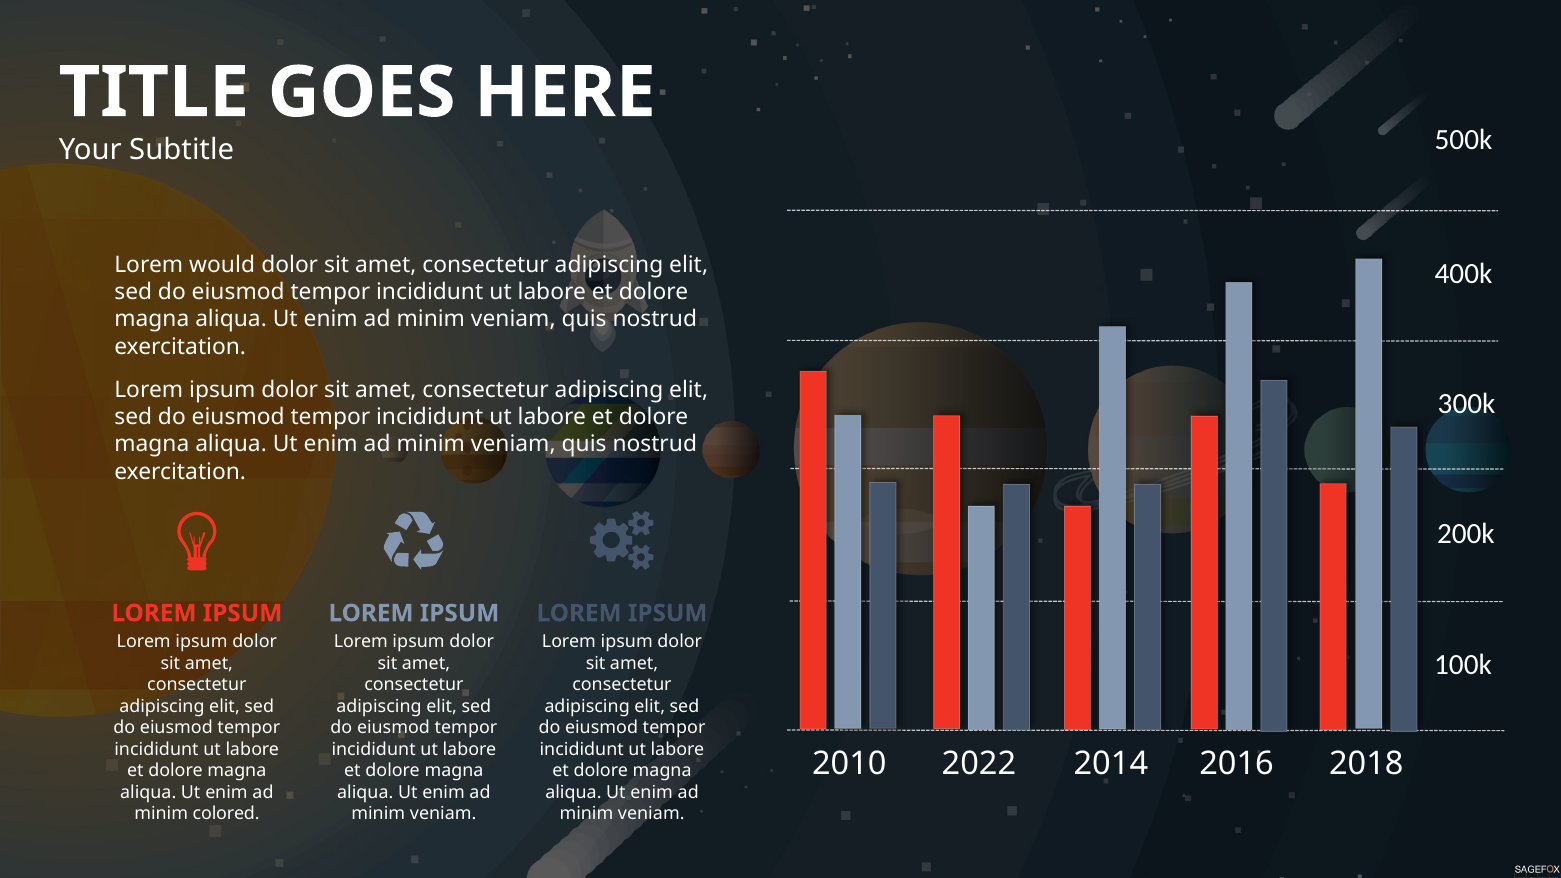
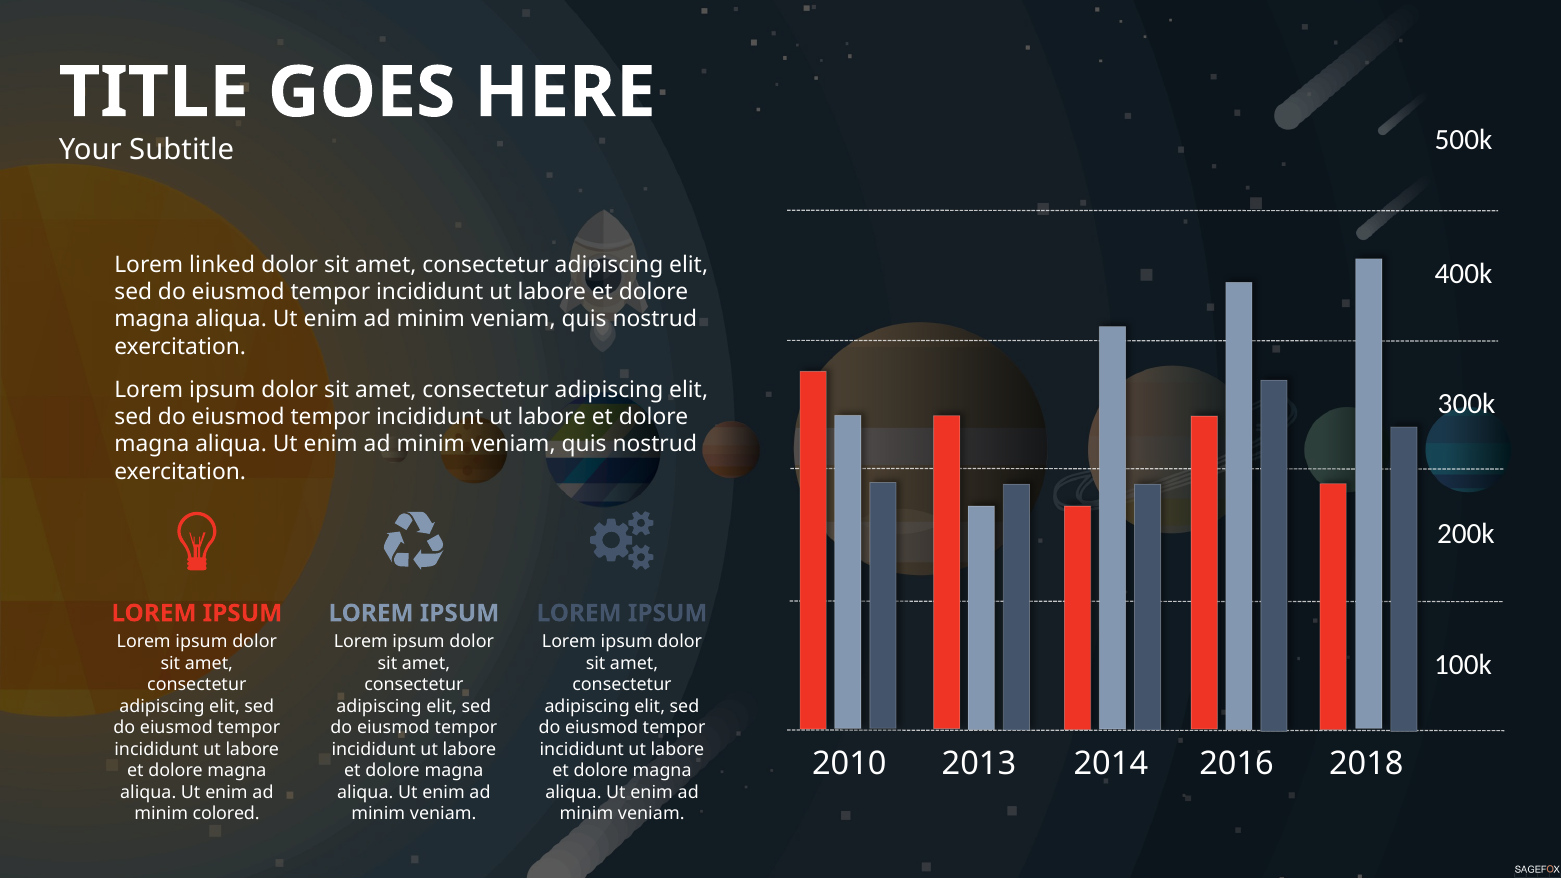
would: would -> linked
2022: 2022 -> 2013
